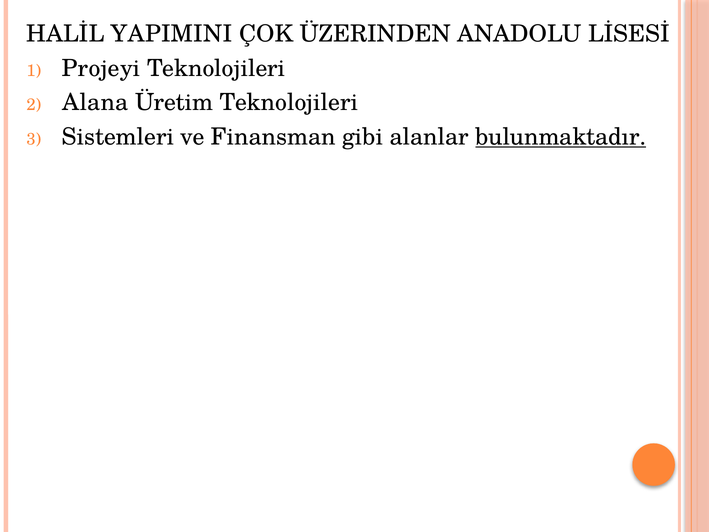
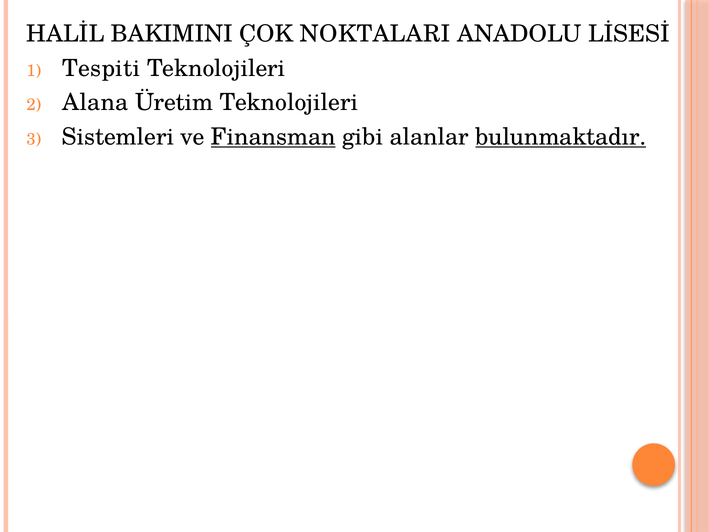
YAPIMINI: YAPIMINI -> BAKIMINI
ÜZERINDEN: ÜZERINDEN -> NOKTALARI
Projeyi: Projeyi -> Tespiti
Finansman underline: none -> present
